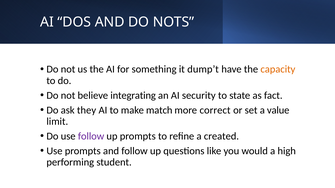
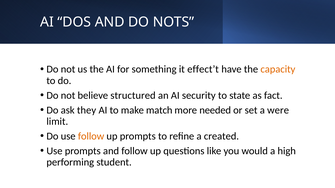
dump’t: dump’t -> effect’t
integrating: integrating -> structured
correct: correct -> needed
value: value -> were
follow at (91, 136) colour: purple -> orange
